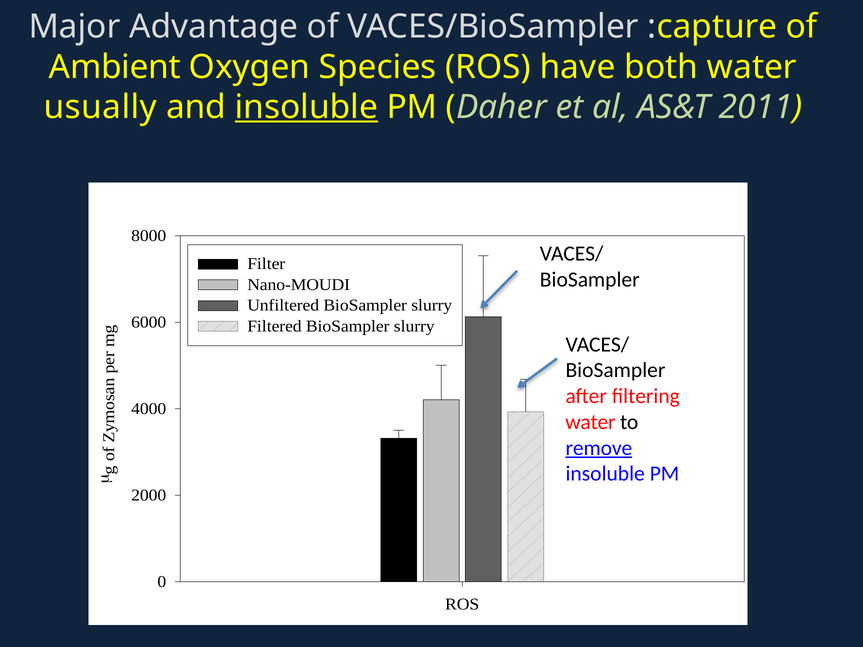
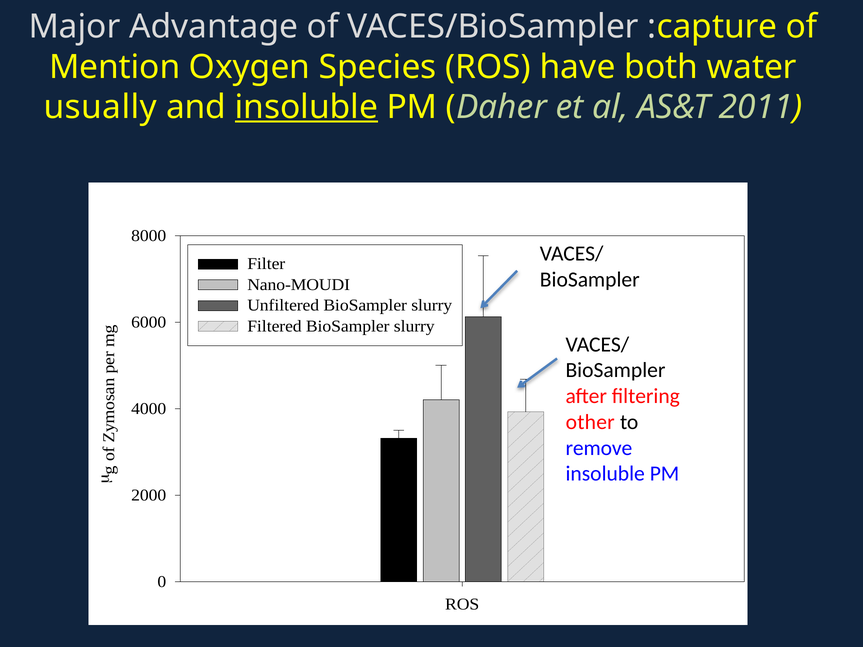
Ambient: Ambient -> Mention
water at (590, 422): water -> other
remove underline: present -> none
